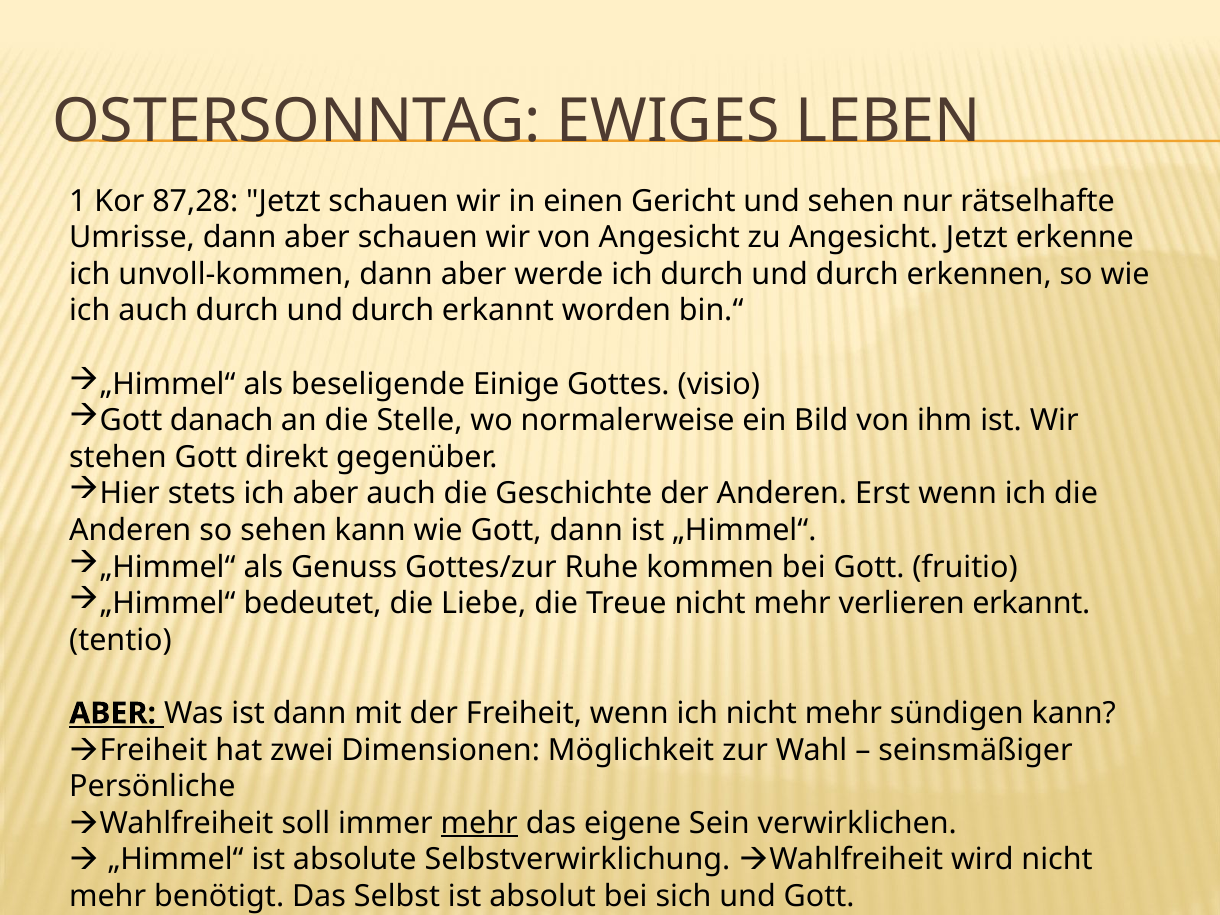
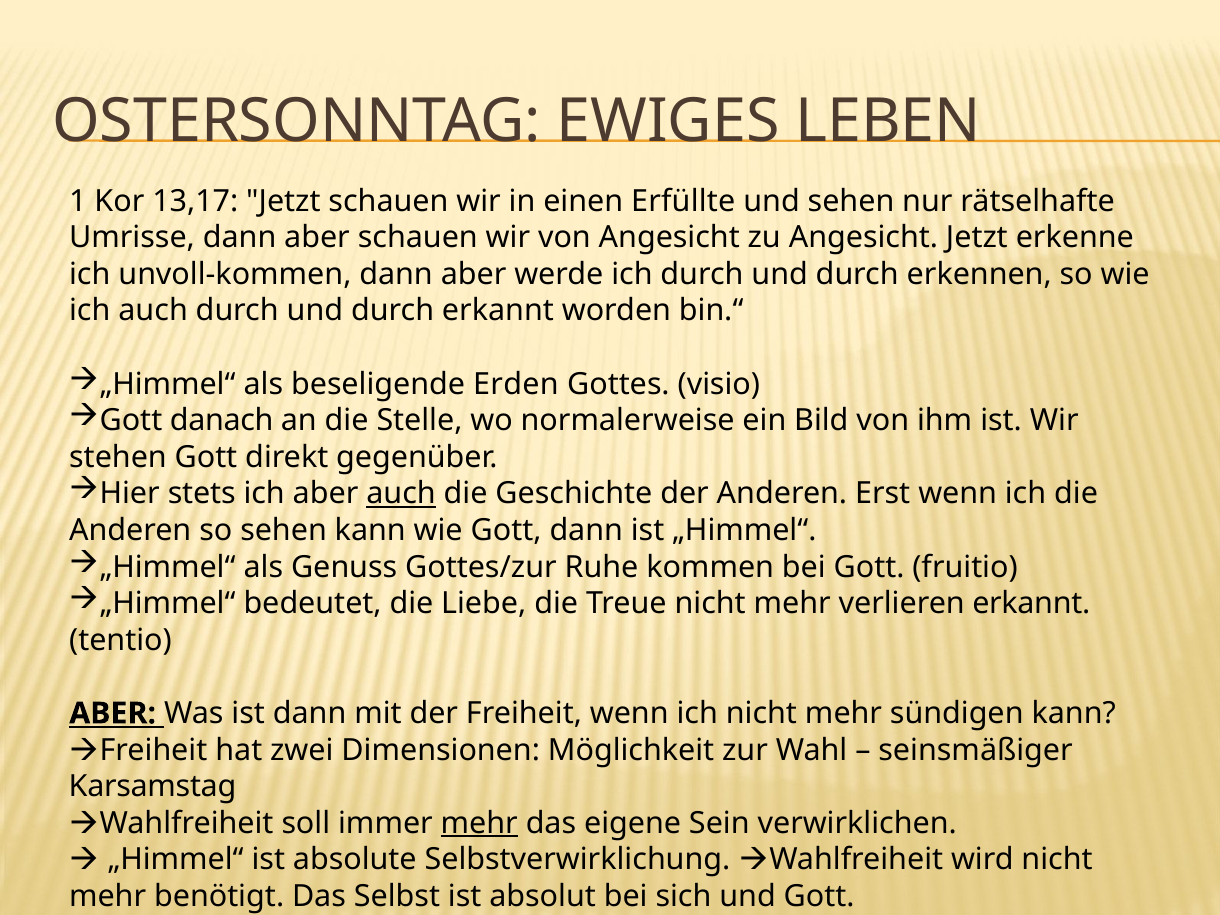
87,28: 87,28 -> 13,17
Gericht: Gericht -> Erfüllte
Einige: Einige -> Erden
auch at (401, 494) underline: none -> present
Persönliche: Persönliche -> Karsamstag
